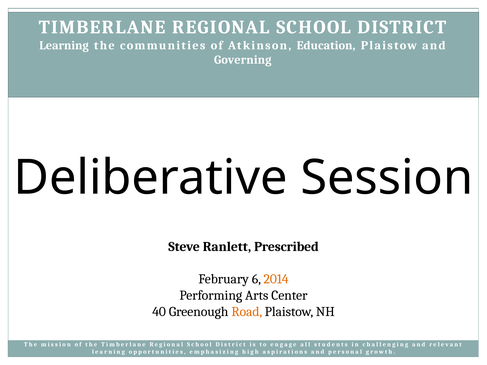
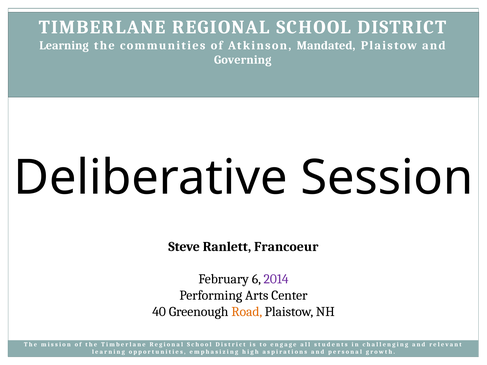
Education: Education -> Mandated
Prescribed: Prescribed -> Francoeur
2014 colour: orange -> purple
